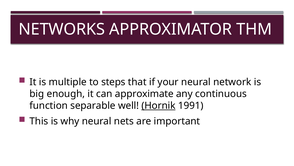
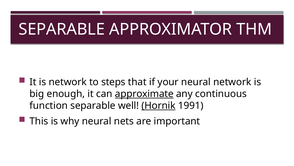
NETWORKS at (62, 29): NETWORKS -> SEPARABLE
is multiple: multiple -> network
approximate underline: none -> present
